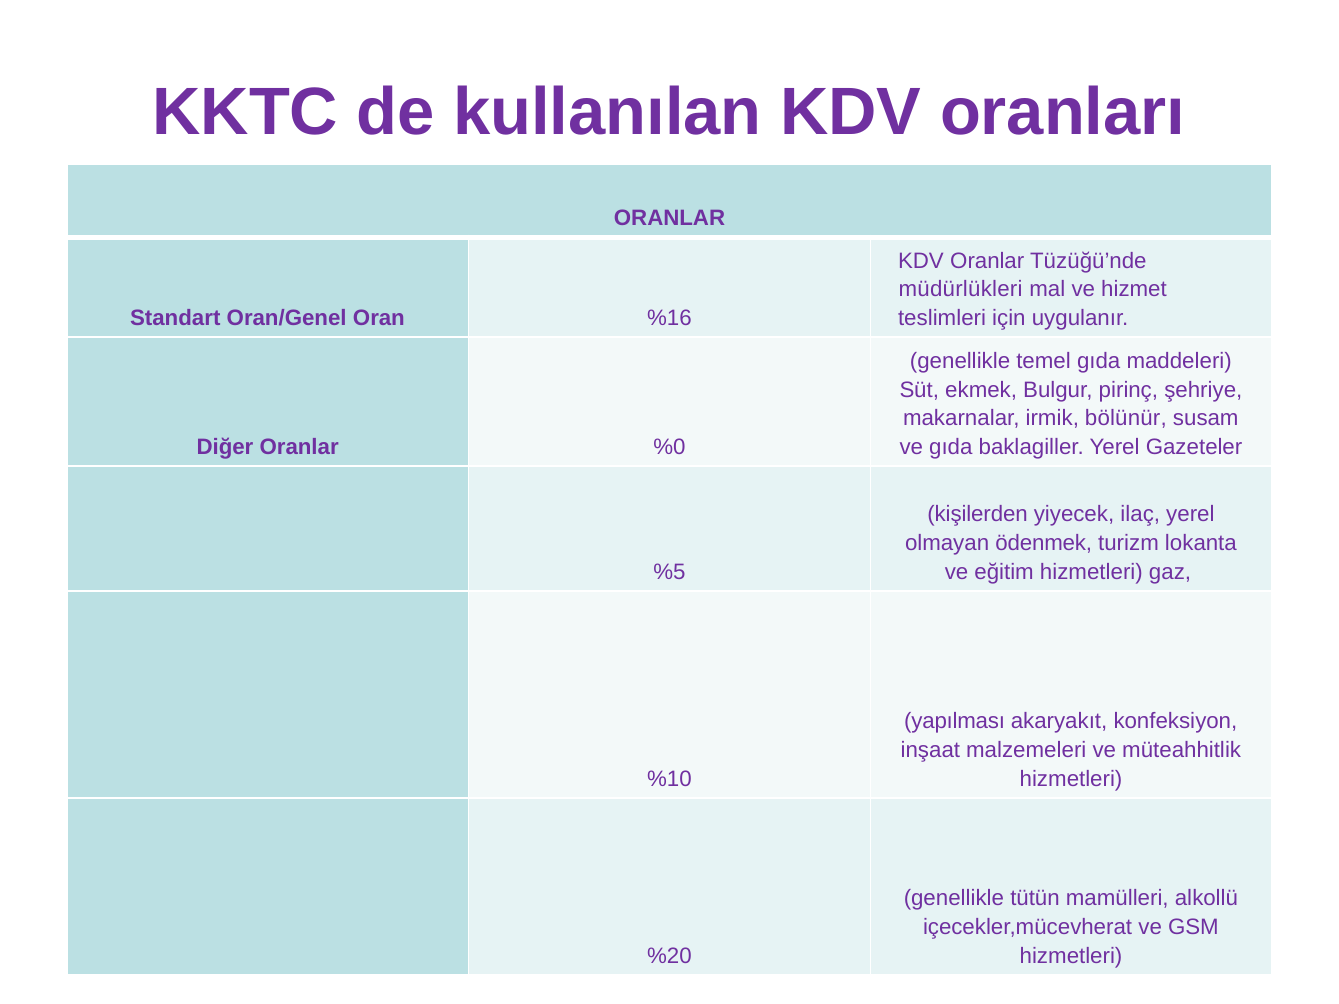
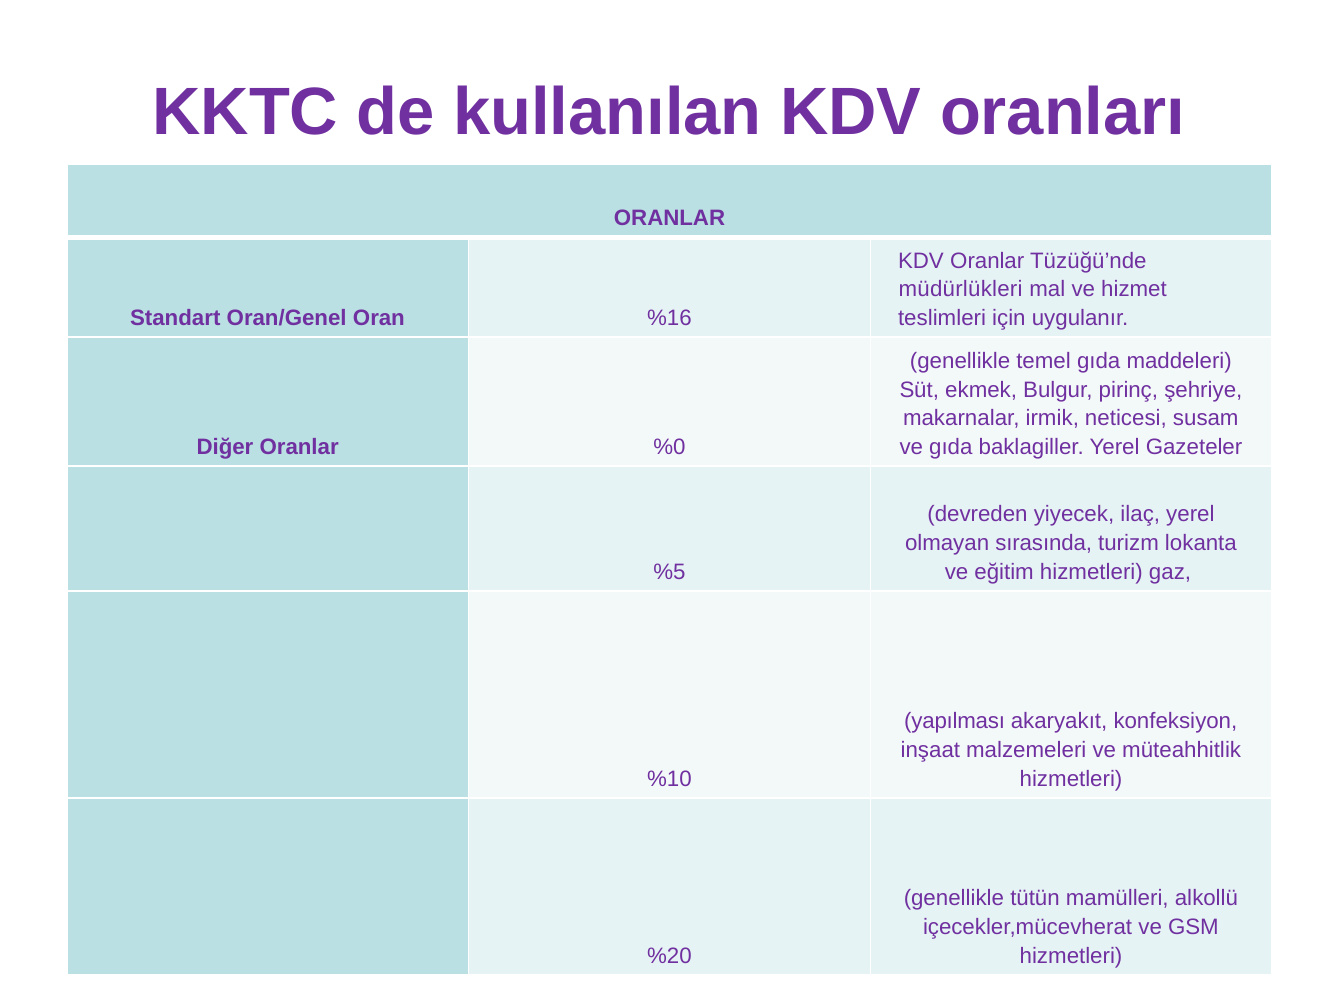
bölünür: bölünür -> neticesi
kişilerden: kişilerden -> devreden
ödenmek: ödenmek -> sırasında
